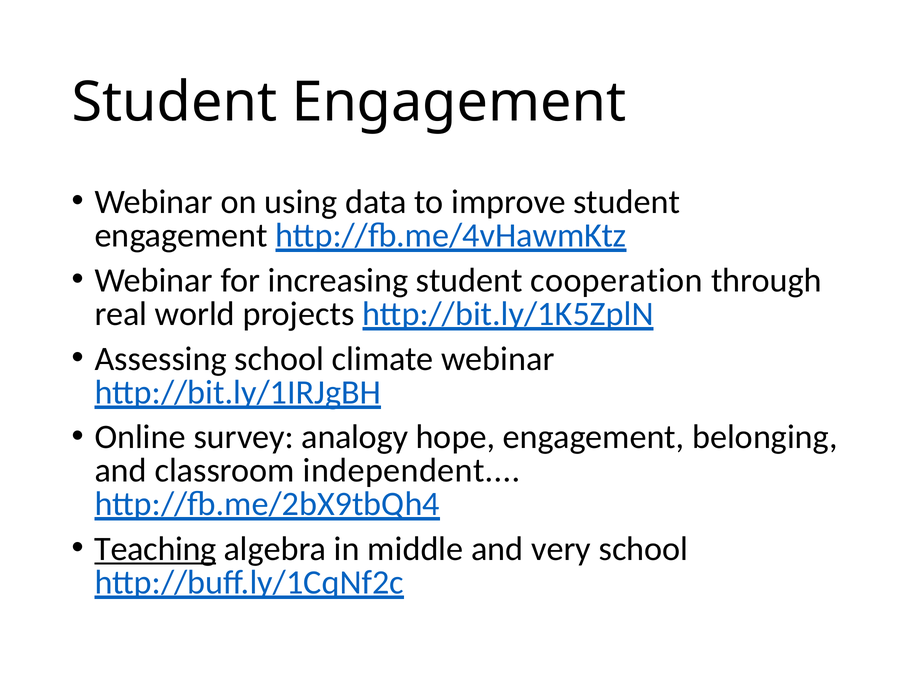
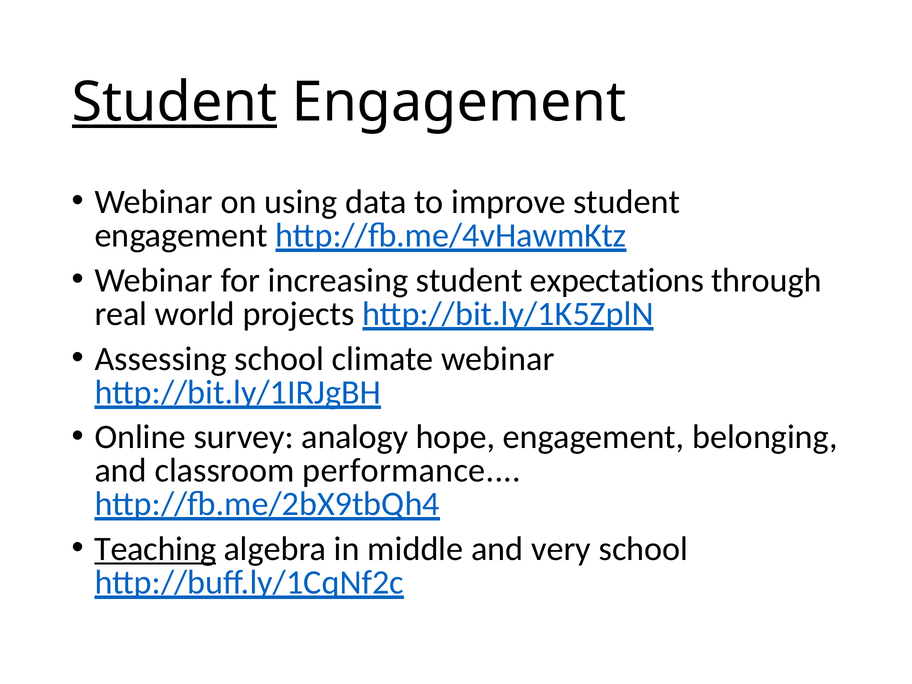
Student at (174, 102) underline: none -> present
cooperation: cooperation -> expectations
independent: independent -> performance
